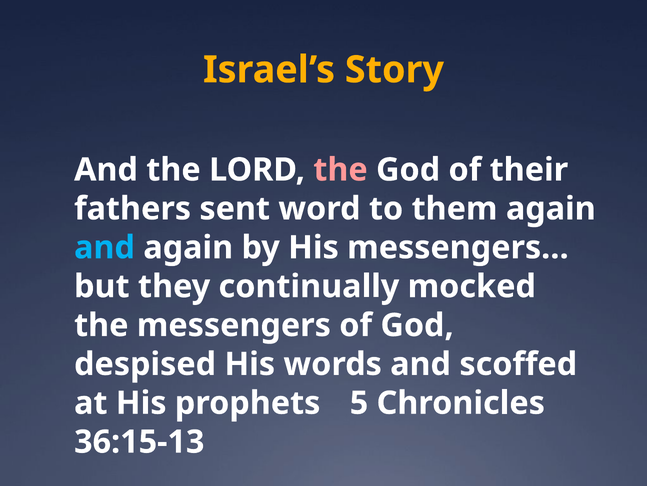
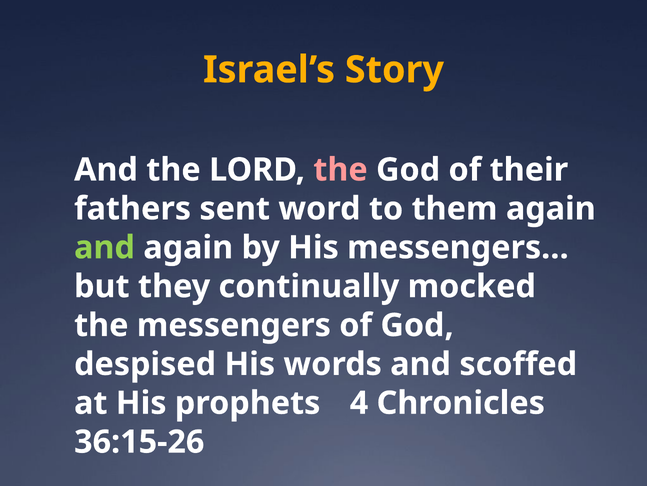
and at (105, 247) colour: light blue -> light green
5: 5 -> 4
36:15-13: 36:15-13 -> 36:15-26
